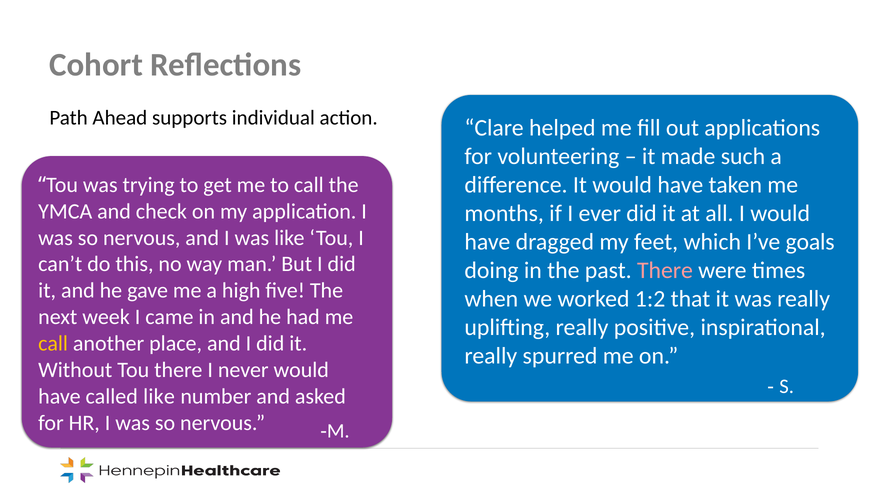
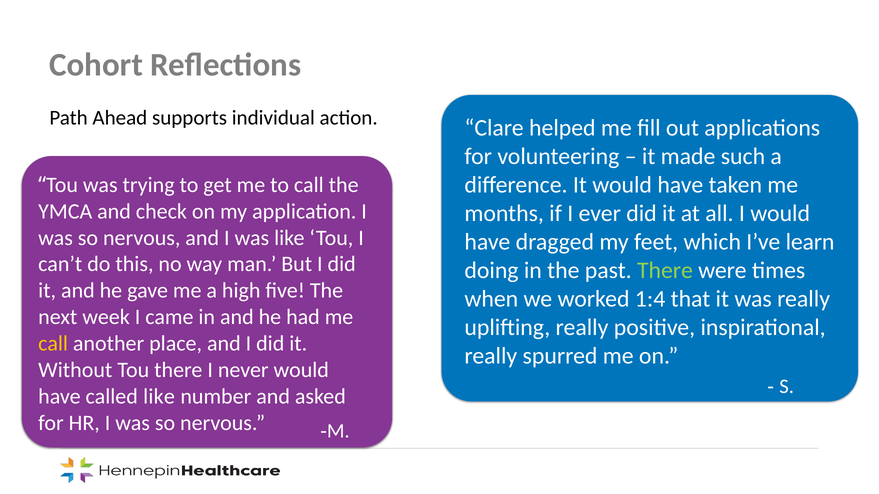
goals: goals -> learn
There at (665, 271) colour: pink -> light green
1:2: 1:2 -> 1:4
